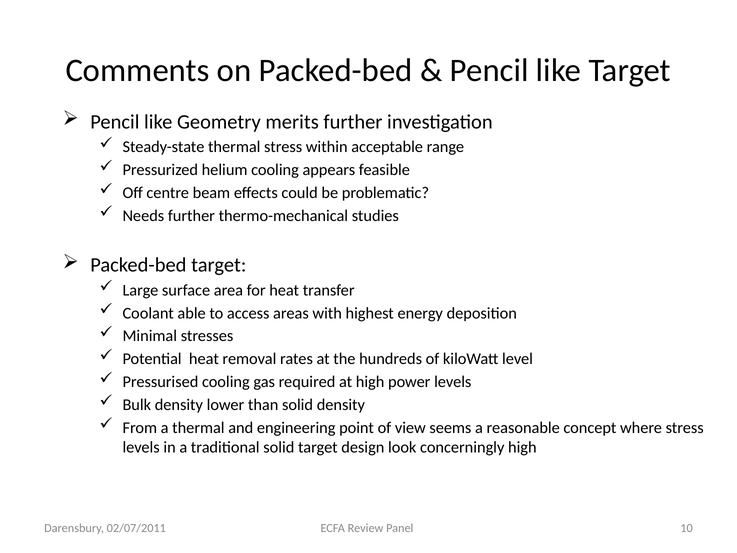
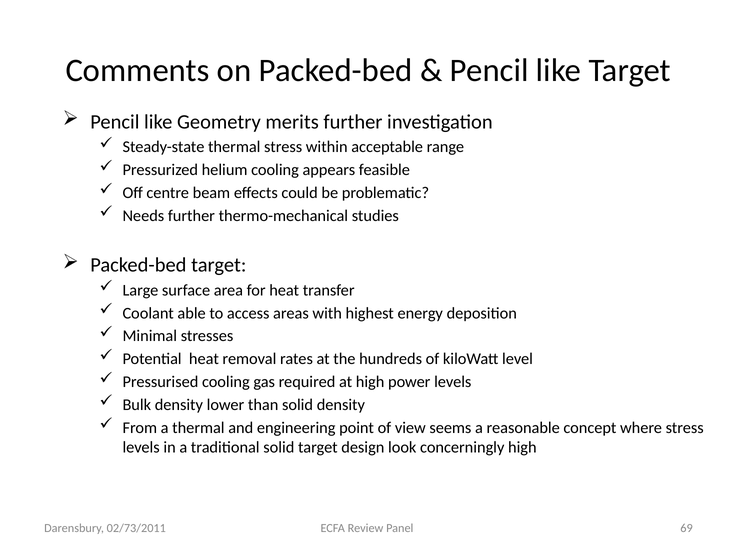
10: 10 -> 69
02/07/2011: 02/07/2011 -> 02/73/2011
